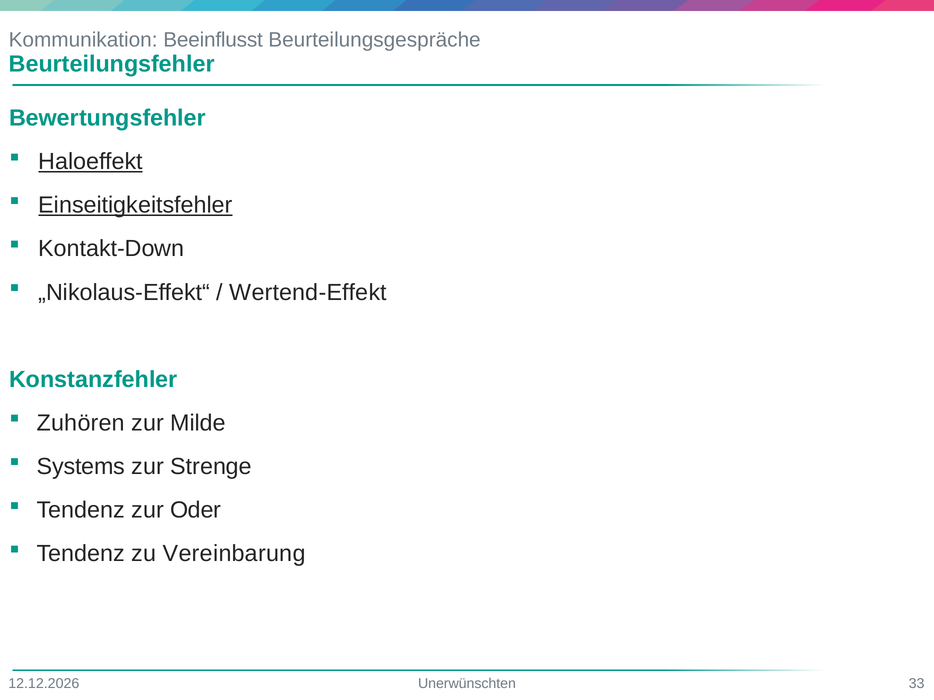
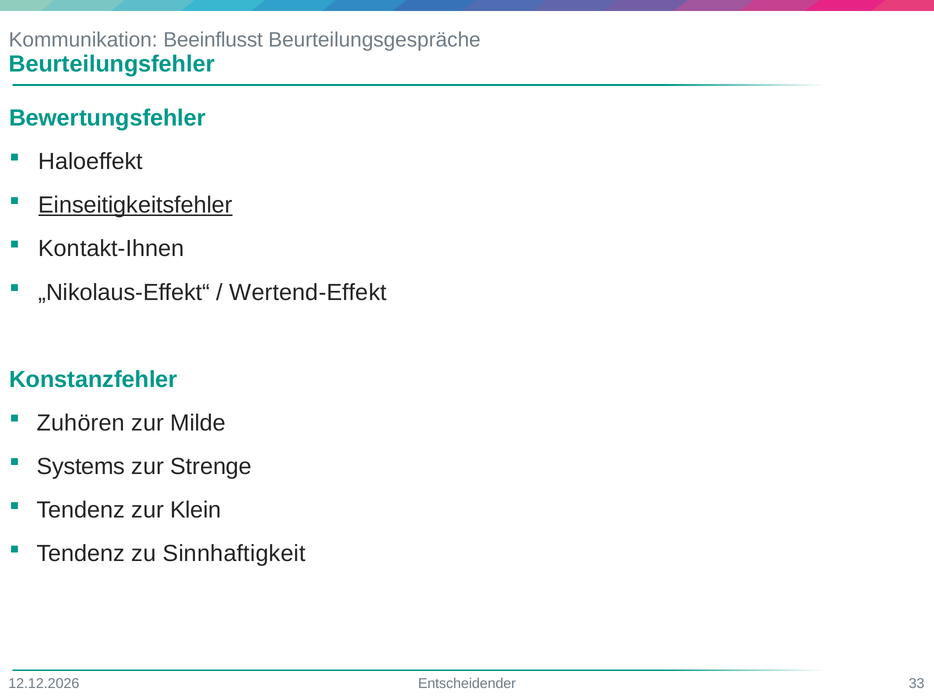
Haloeffekt underline: present -> none
Kontakt-Down: Kontakt-Down -> Kontakt-Ihnen
Oder: Oder -> Klein
Vereinbarung: Vereinbarung -> Sinnhaftigkeit
Unerwünschten: Unerwünschten -> Entscheidender
